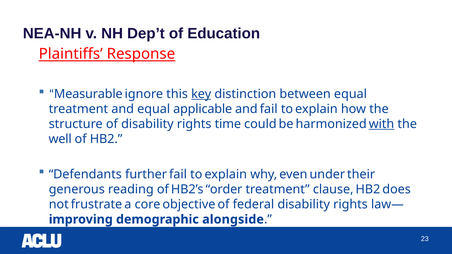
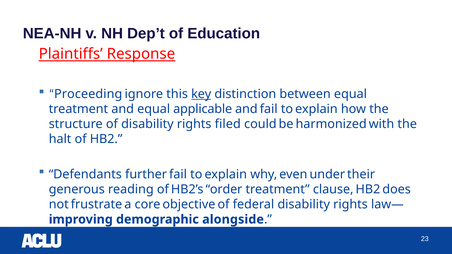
Measurable: Measurable -> Proceeding
time: time -> filed
with underline: present -> none
well: well -> halt
